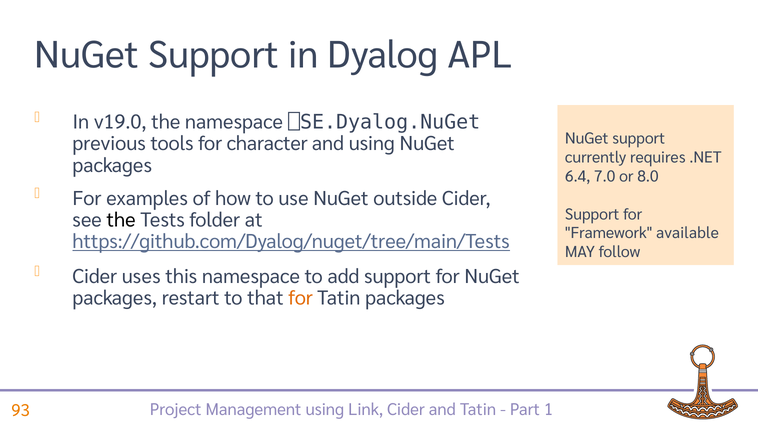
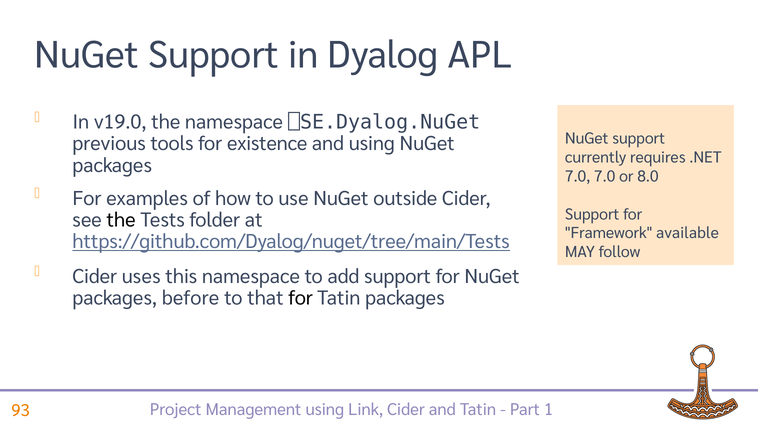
character: character -> existence
6.4 at (578, 176): 6.4 -> 7.0
restart: restart -> before
for at (301, 298) colour: orange -> black
